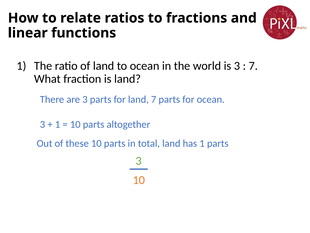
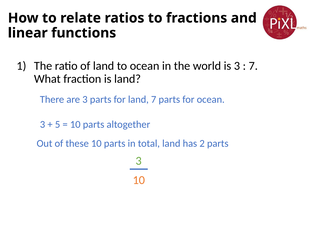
1 at (58, 124): 1 -> 5
has 1: 1 -> 2
